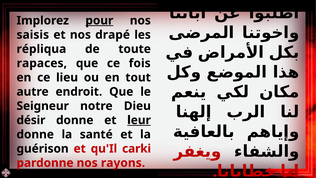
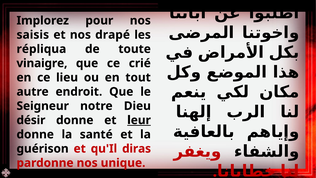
pour underline: present -> none
rapaces: rapaces -> vinaigre
fois: fois -> crié
carki: carki -> diras
rayons: rayons -> unique
